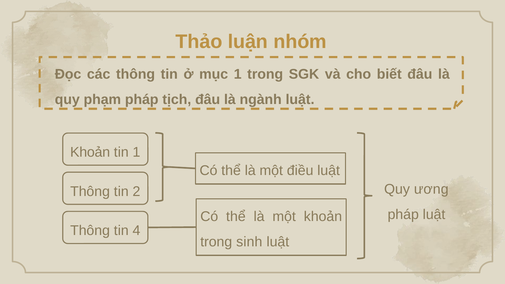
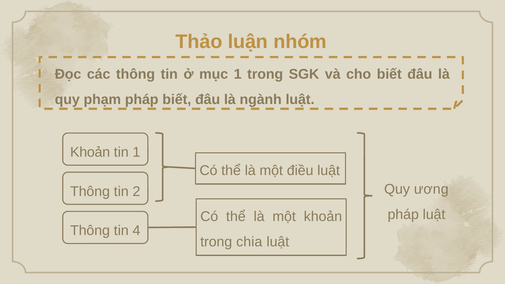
pháp tịch: tịch -> biết
sinh: sinh -> chia
